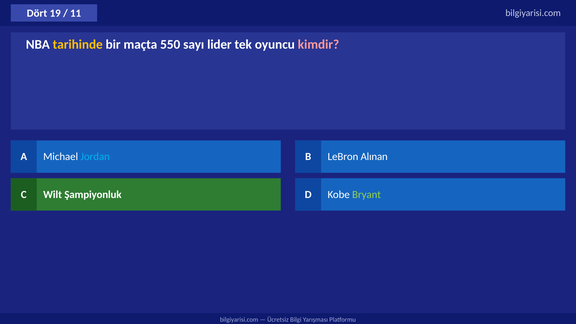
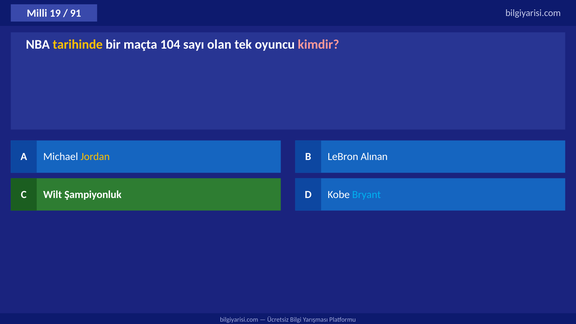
Dört: Dört -> Milli
11: 11 -> 91
550: 550 -> 104
lider: lider -> olan
Jordan colour: light blue -> yellow
Bryant colour: light green -> light blue
